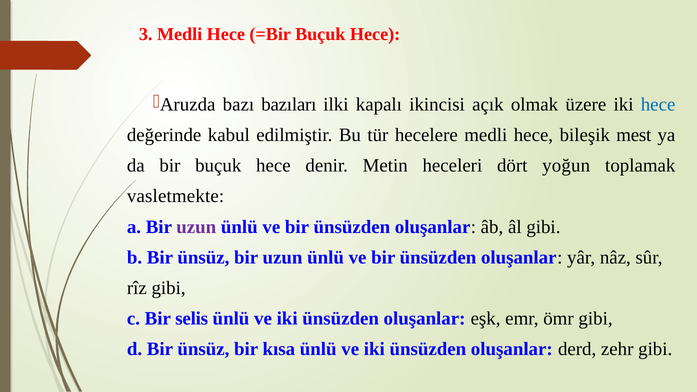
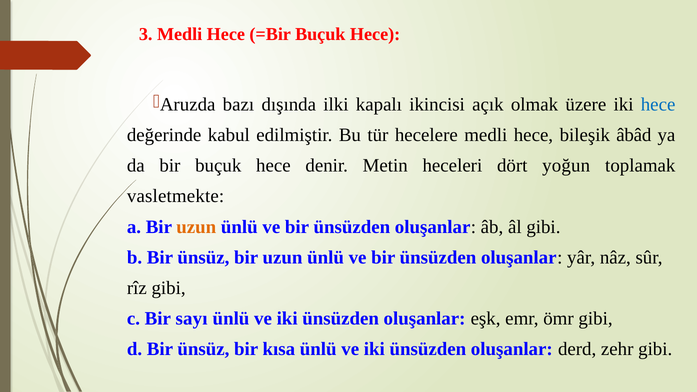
bazıları: bazıları -> dışında
mest: mest -> âbâd
uzun at (196, 227) colour: purple -> orange
selis: selis -> sayı
